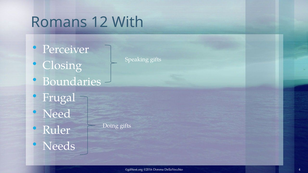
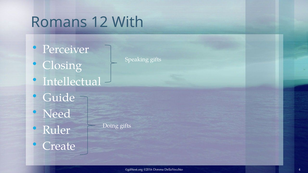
Boundaries: Boundaries -> Intellectual
Frugal: Frugal -> Guide
Needs: Needs -> Create
